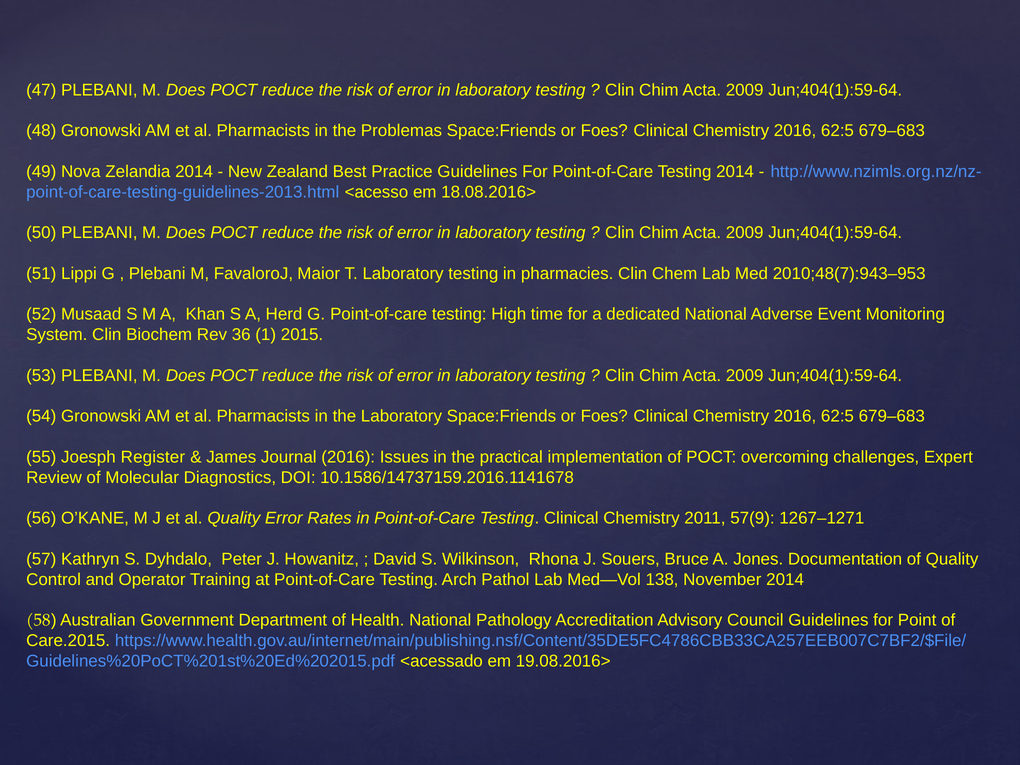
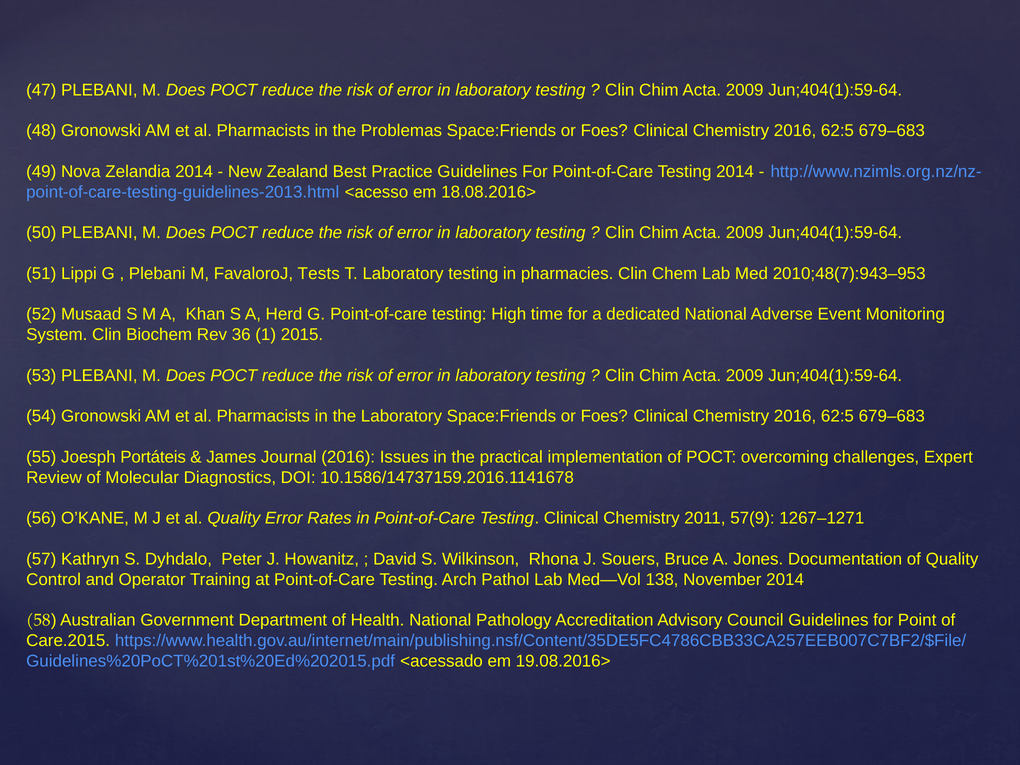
Maior: Maior -> Tests
Register: Register -> Portáteis
